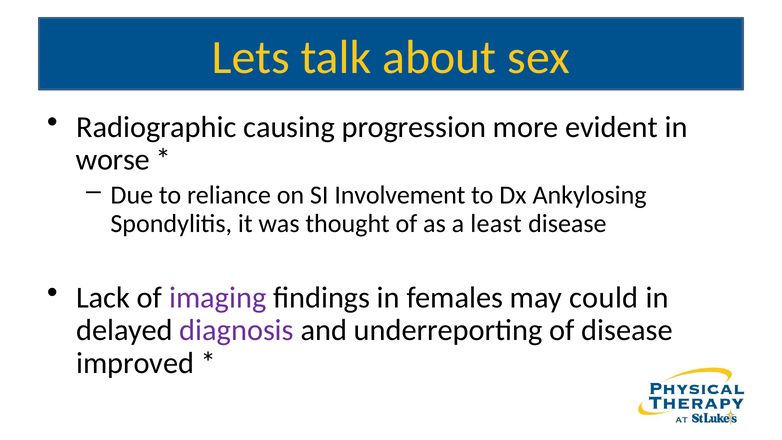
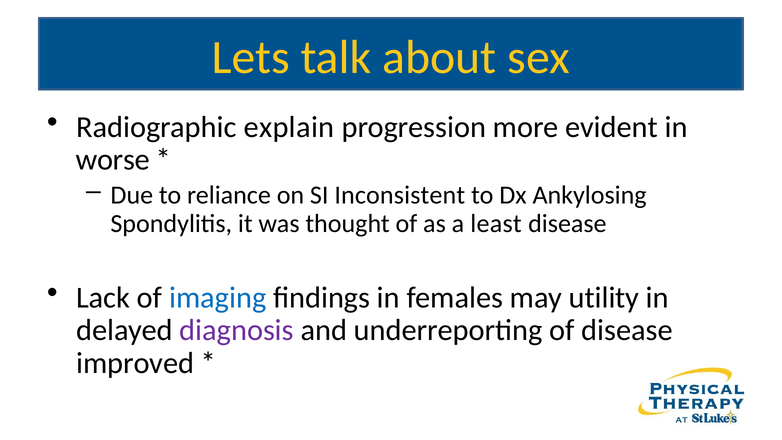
causing: causing -> explain
Involvement: Involvement -> Inconsistent
imaging colour: purple -> blue
could: could -> utility
